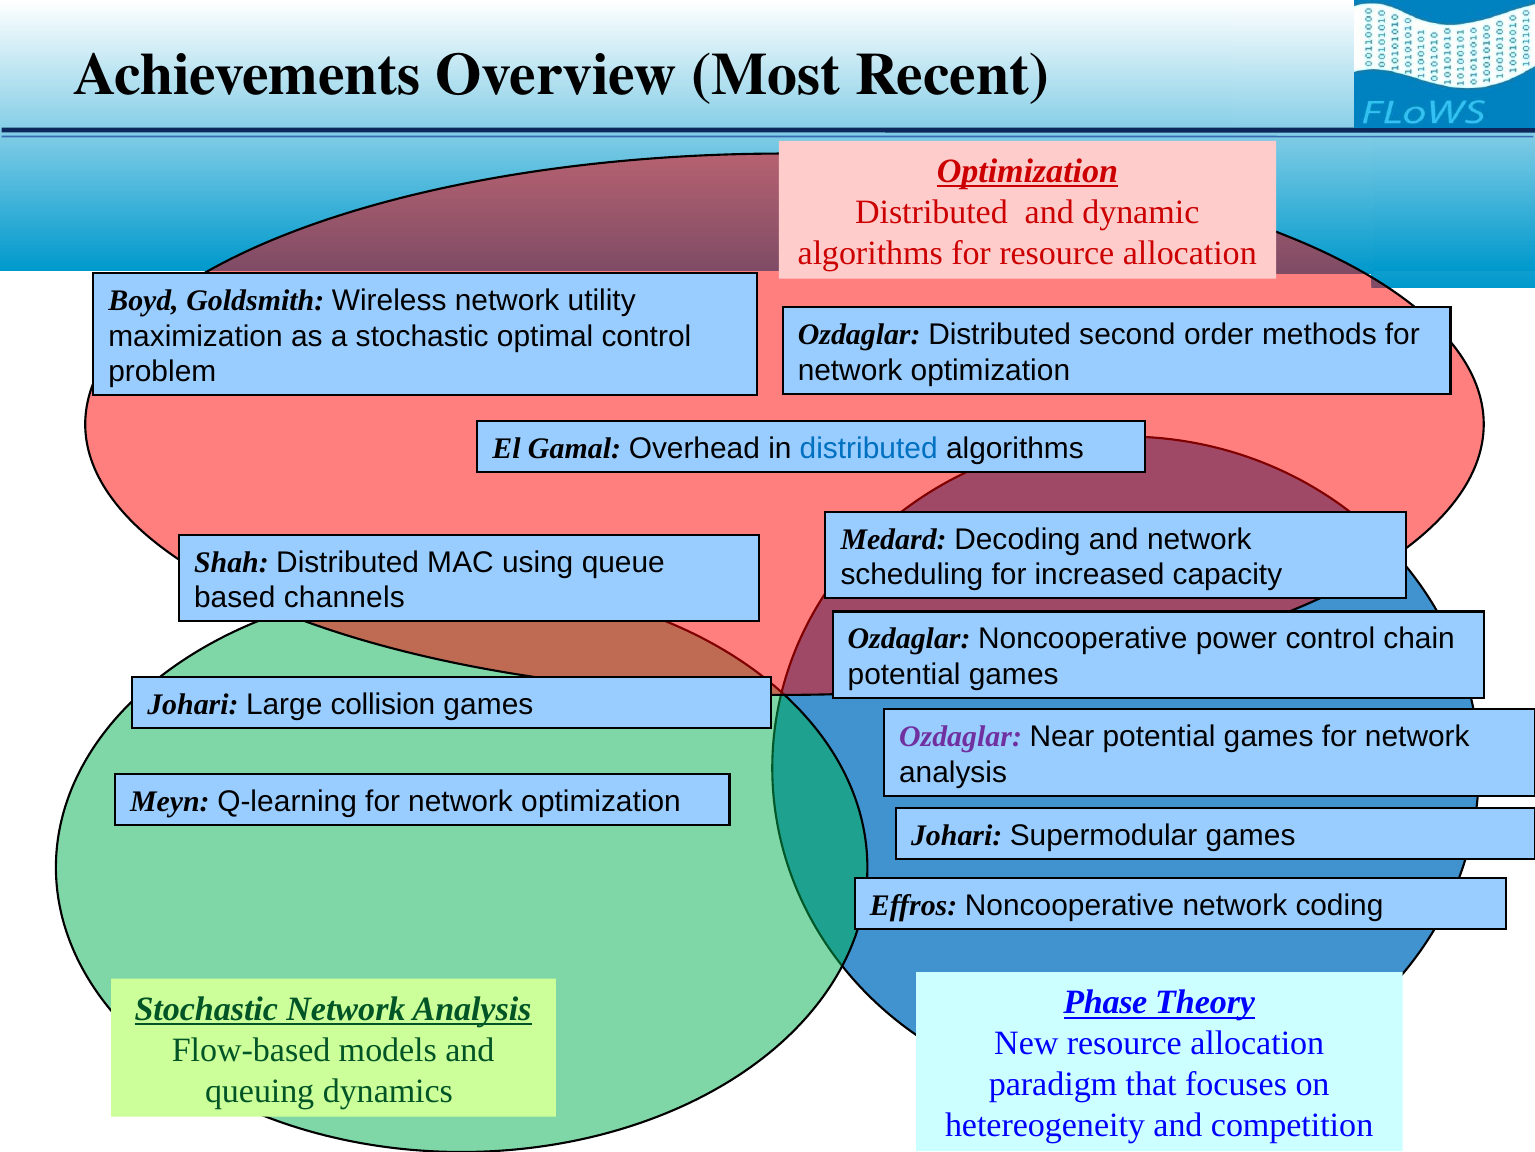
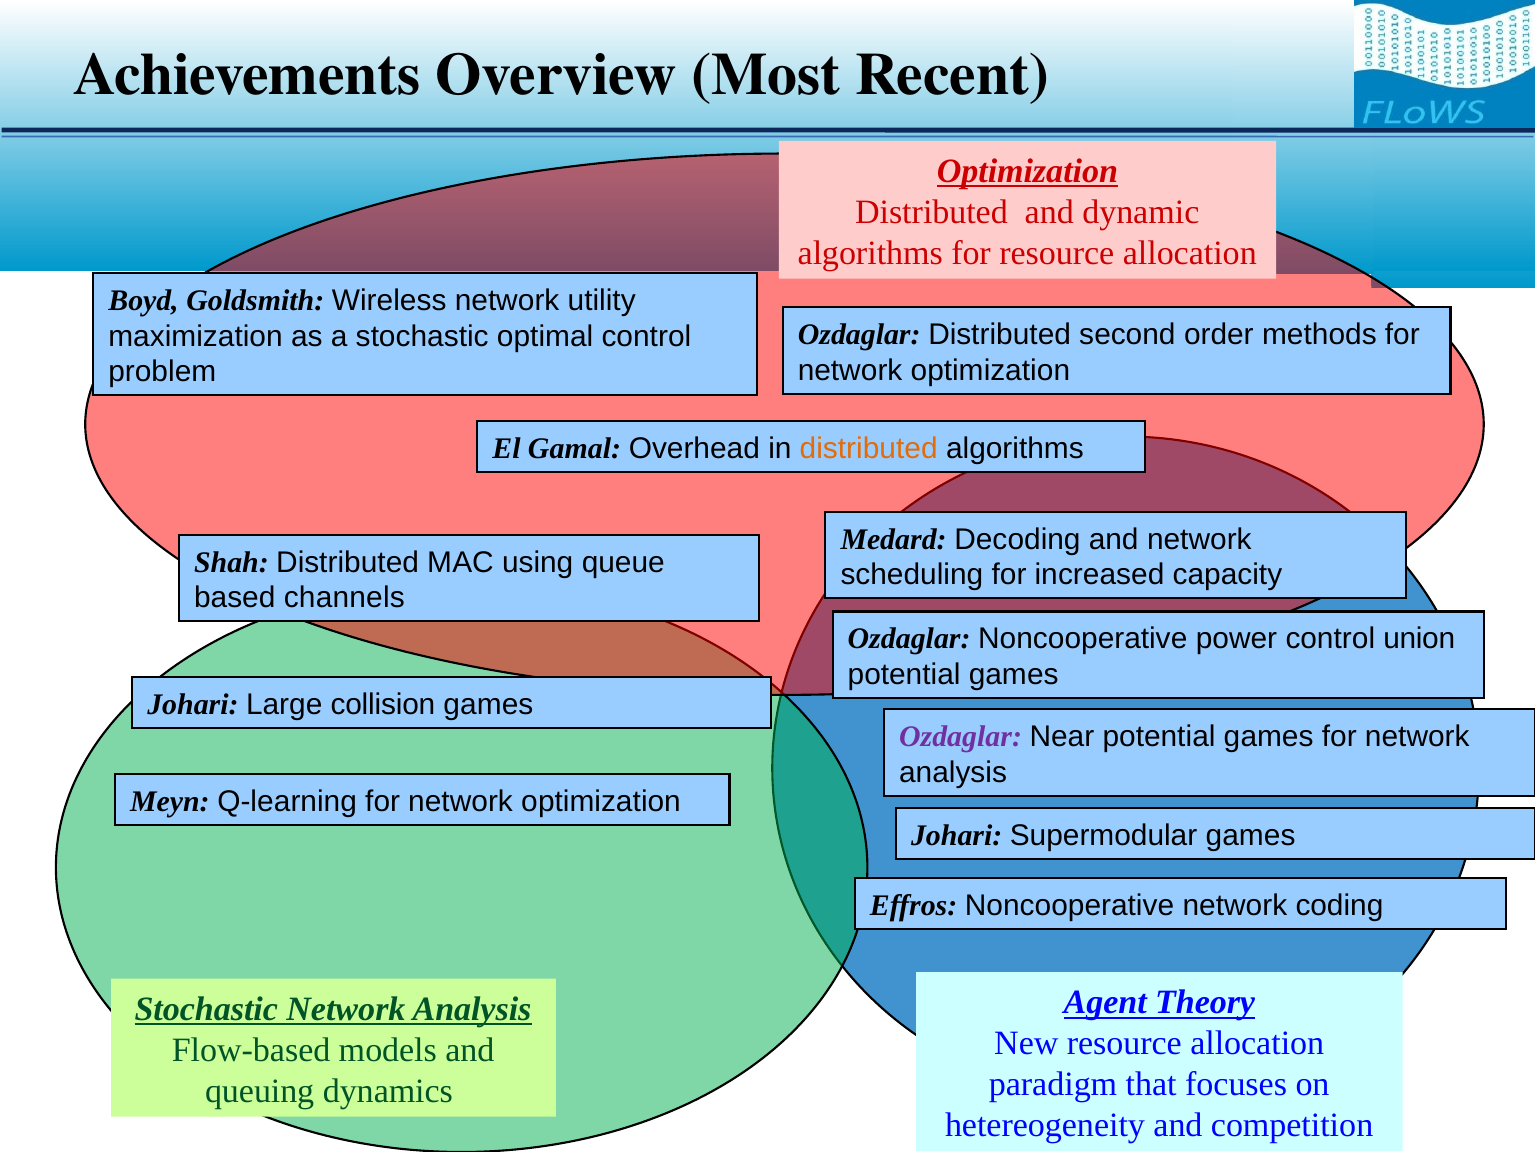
distributed at (869, 448) colour: blue -> orange
chain: chain -> union
Phase: Phase -> Agent
